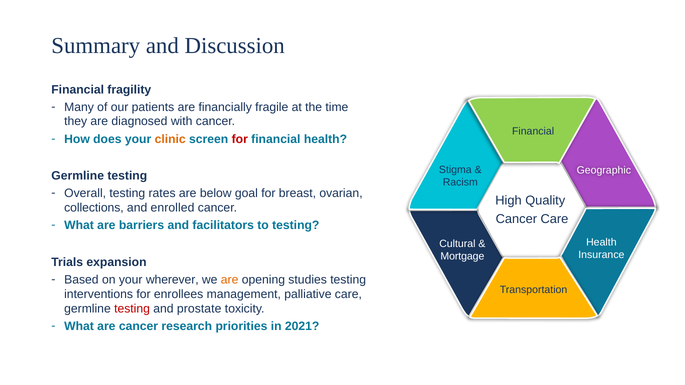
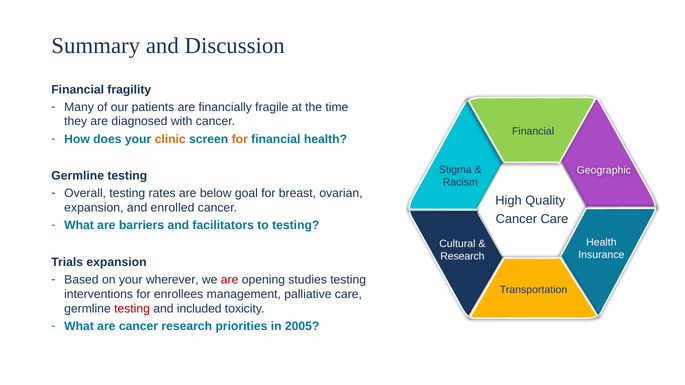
for at (240, 139) colour: red -> orange
collections at (94, 208): collections -> expansion
Mortgage at (462, 257): Mortgage -> Research
are at (230, 280) colour: orange -> red
prostate: prostate -> included
2021: 2021 -> 2005
